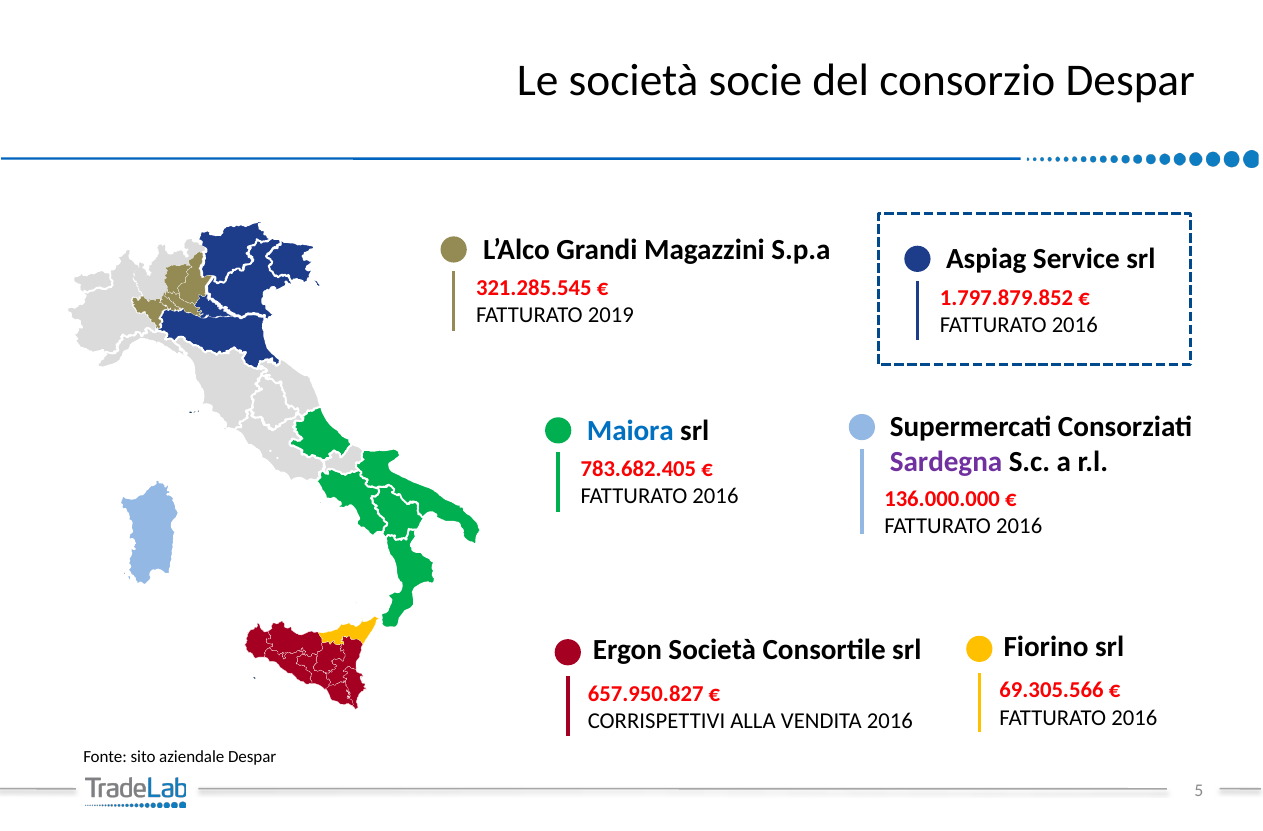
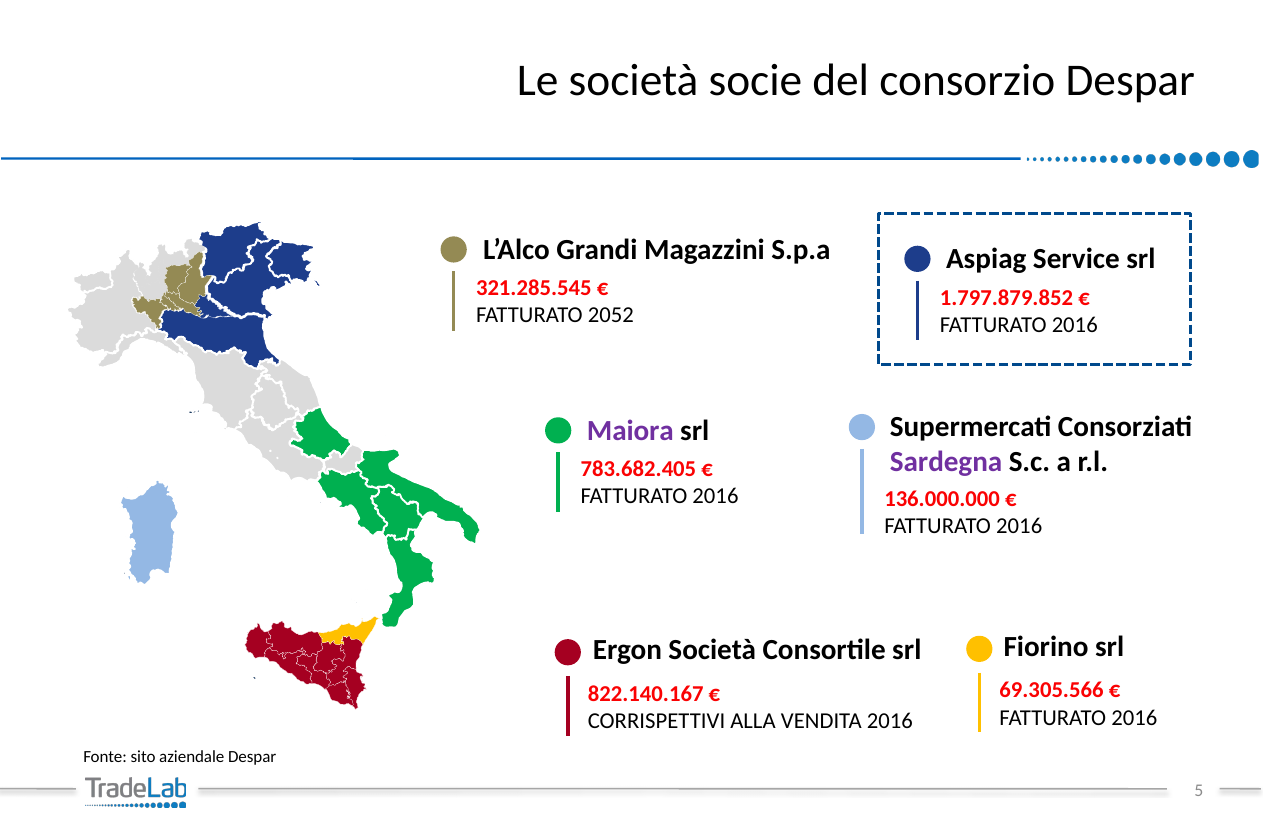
2019: 2019 -> 2052
Maiora colour: blue -> purple
657.950.827: 657.950.827 -> 822.140.167
